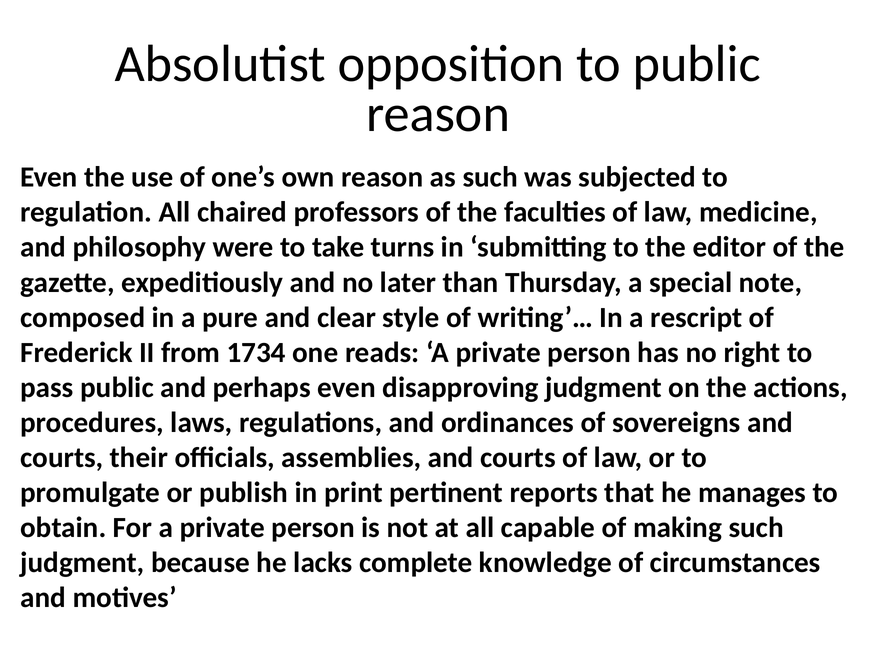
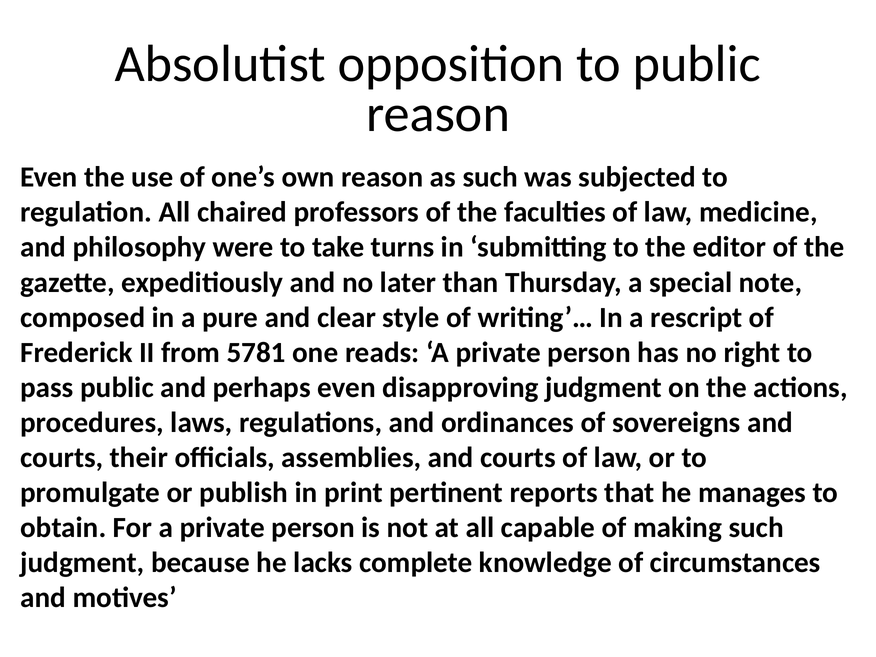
1734: 1734 -> 5781
